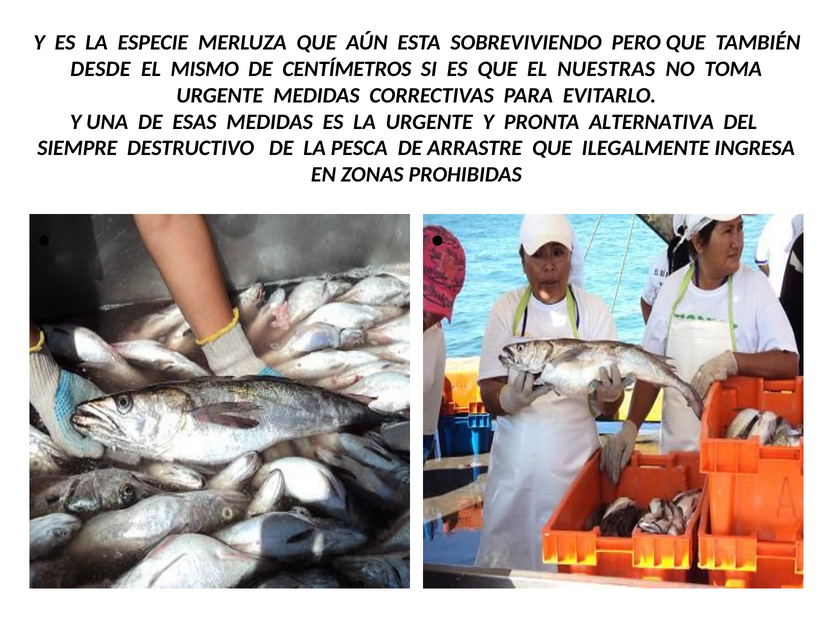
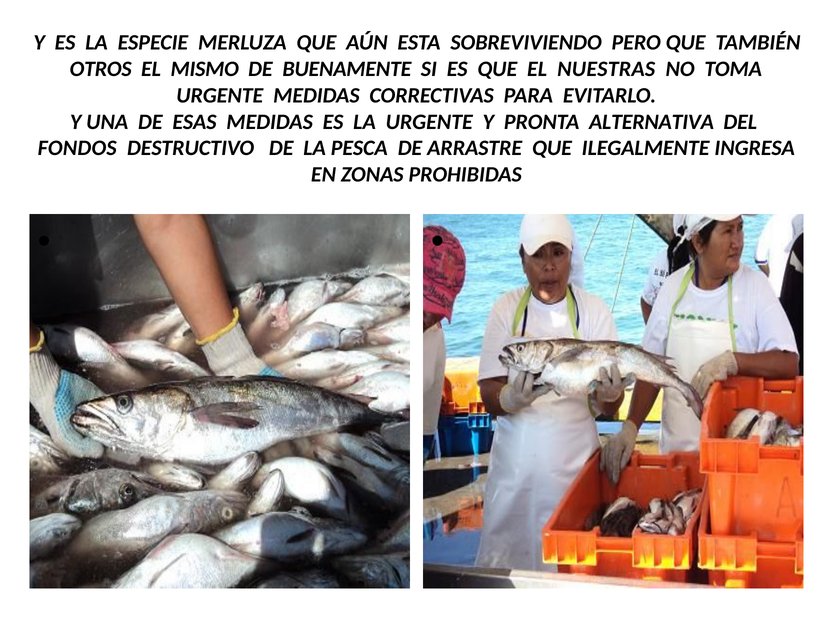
DESDE: DESDE -> OTROS
CENTÍMETROS: CENTÍMETROS -> BUENAMENTE
SIEMPRE: SIEMPRE -> FONDOS
